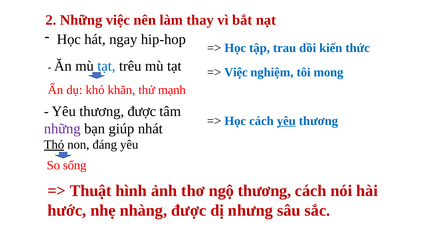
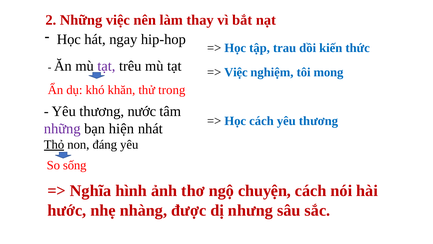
tạt at (106, 66) colour: blue -> purple
mạnh: mạnh -> trong
thương được: được -> nước
yêu at (286, 121) underline: present -> none
giúp: giúp -> hiện
Thuật: Thuật -> Nghĩa
ngộ thương: thương -> chuyện
